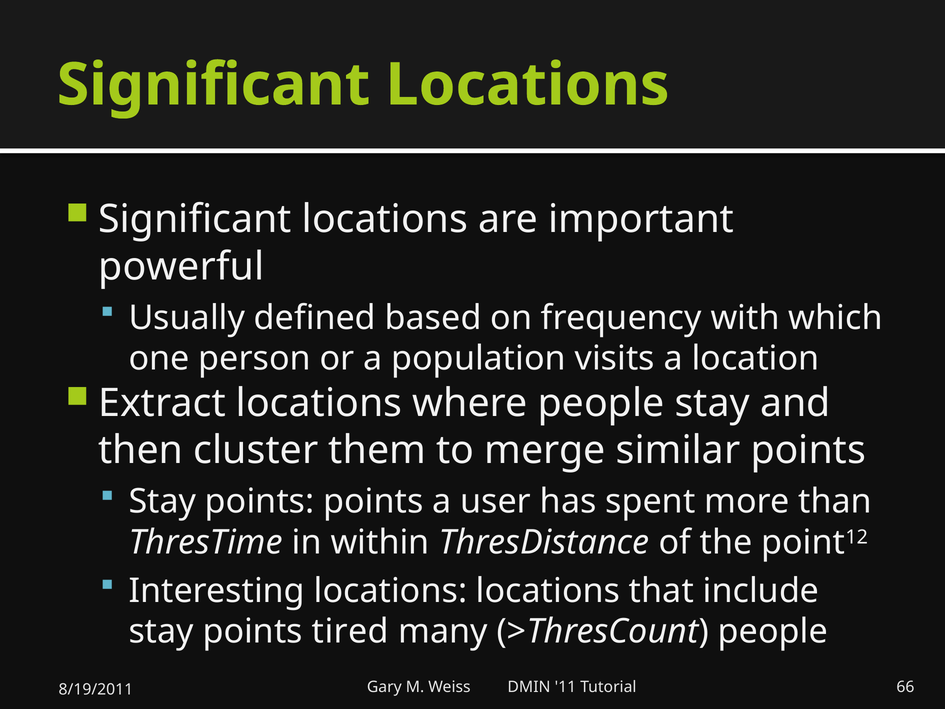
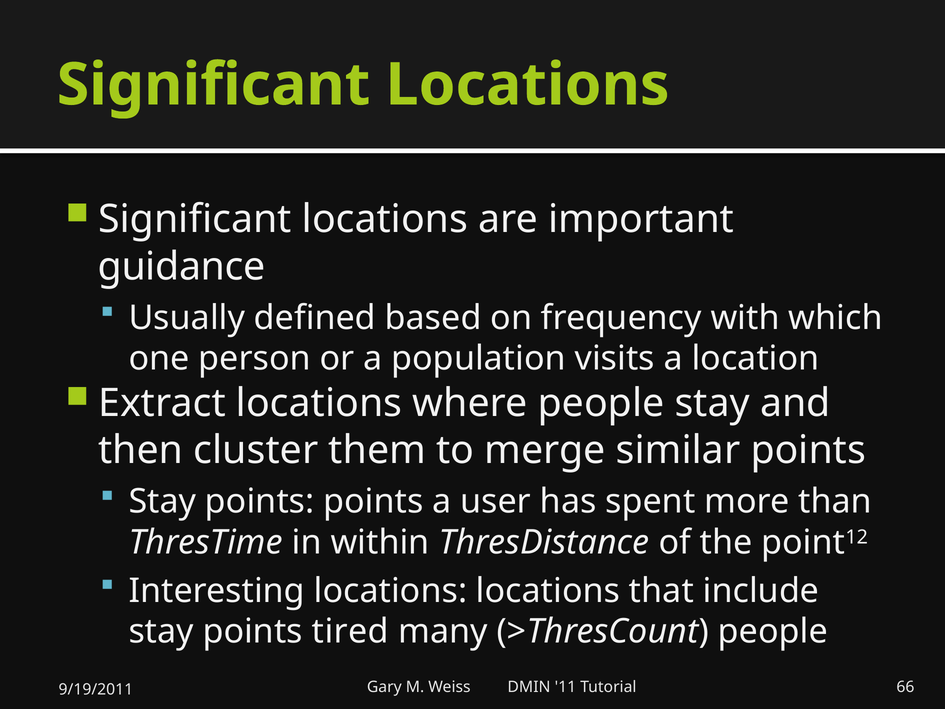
powerful: powerful -> guidance
8/19/2011: 8/19/2011 -> 9/19/2011
